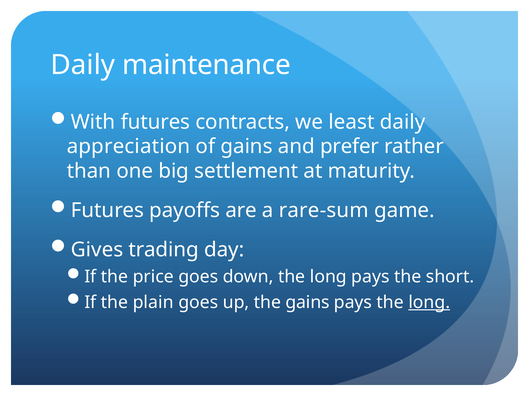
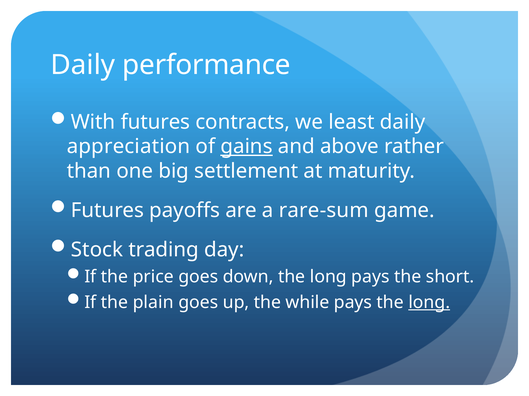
maintenance: maintenance -> performance
gains at (247, 147) underline: none -> present
prefer: prefer -> above
Gives: Gives -> Stock
the gains: gains -> while
